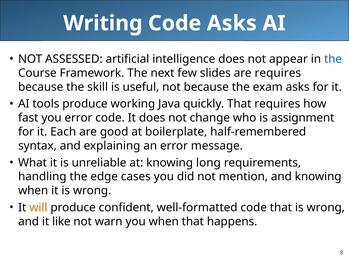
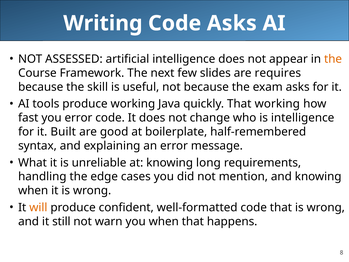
the at (333, 59) colour: blue -> orange
That requires: requires -> working
is assignment: assignment -> intelligence
Each: Each -> Built
like: like -> still
